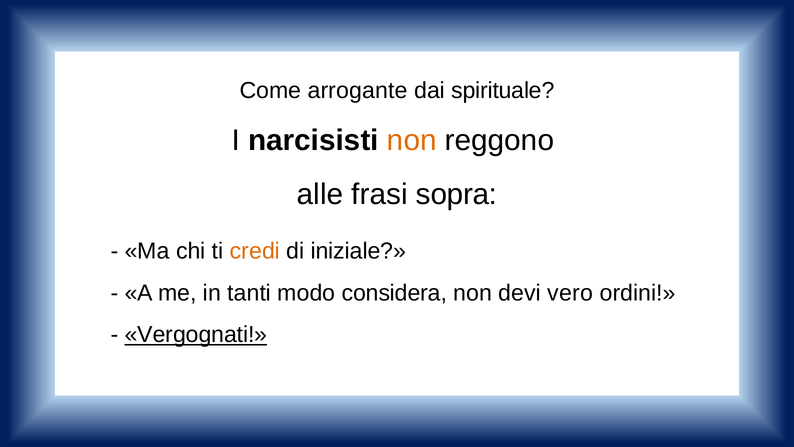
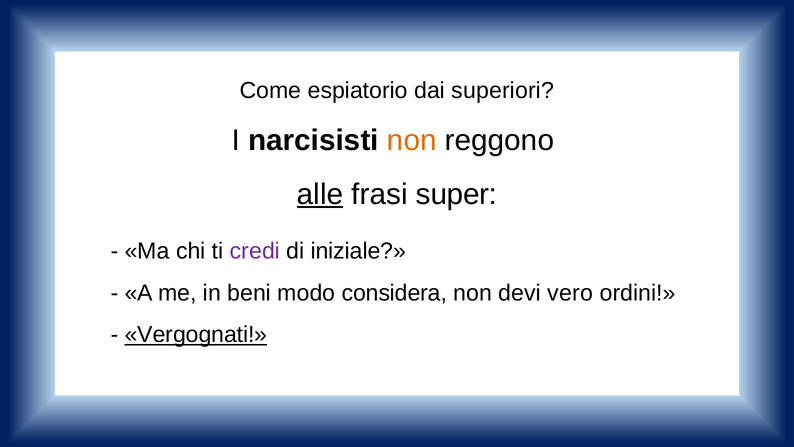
arrogante: arrogante -> espiatorio
spirituale: spirituale -> superiori
alle underline: none -> present
sopra: sopra -> super
credi colour: orange -> purple
tanti: tanti -> beni
